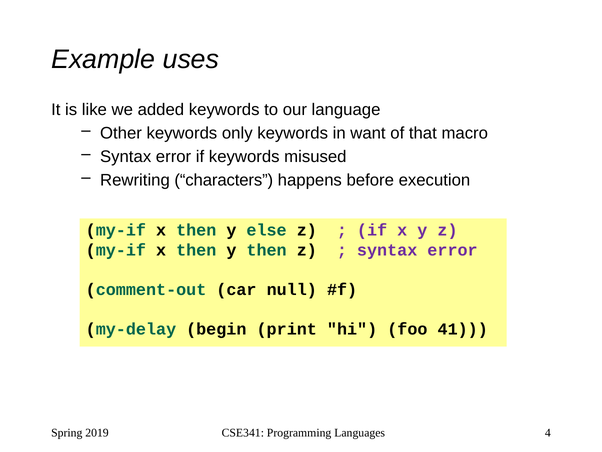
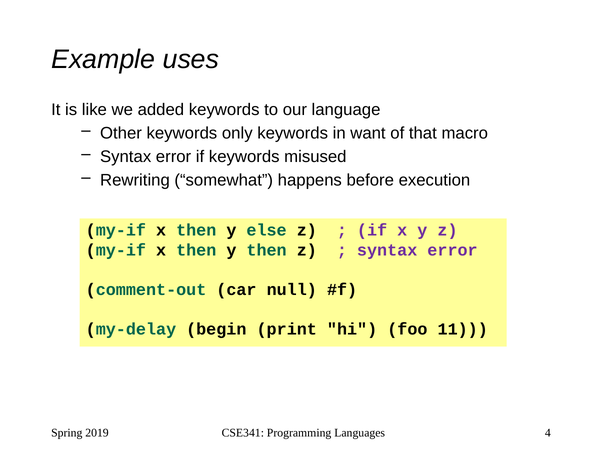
characters: characters -> somewhat
41: 41 -> 11
